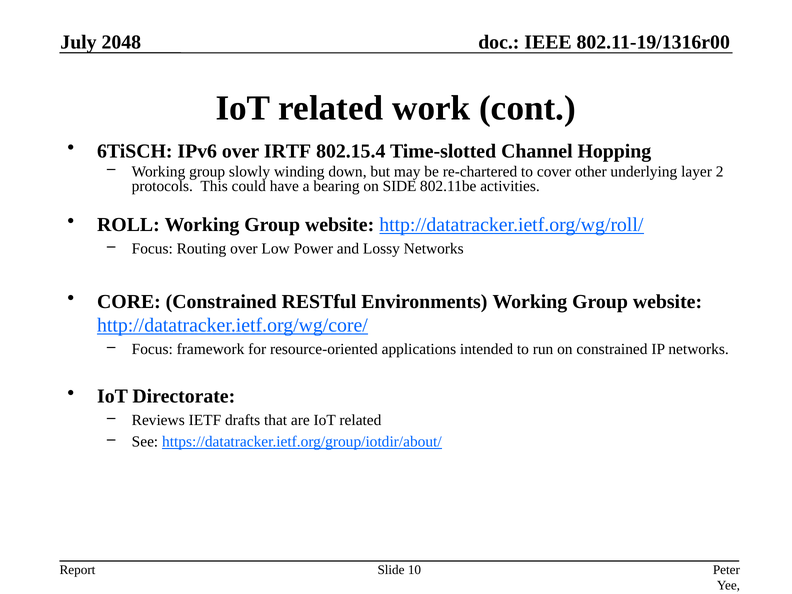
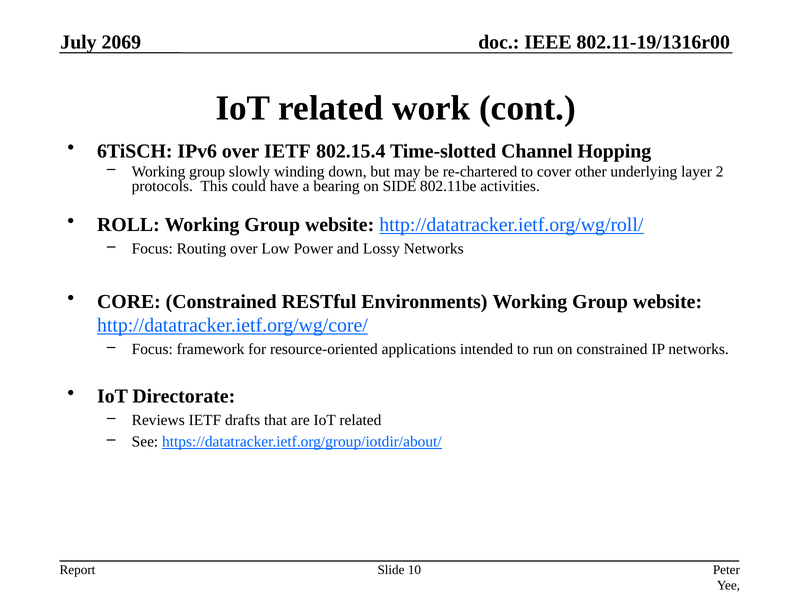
2048: 2048 -> 2069
over IRTF: IRTF -> IETF
